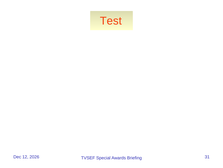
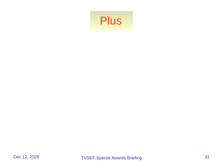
Test: Test -> Plus
